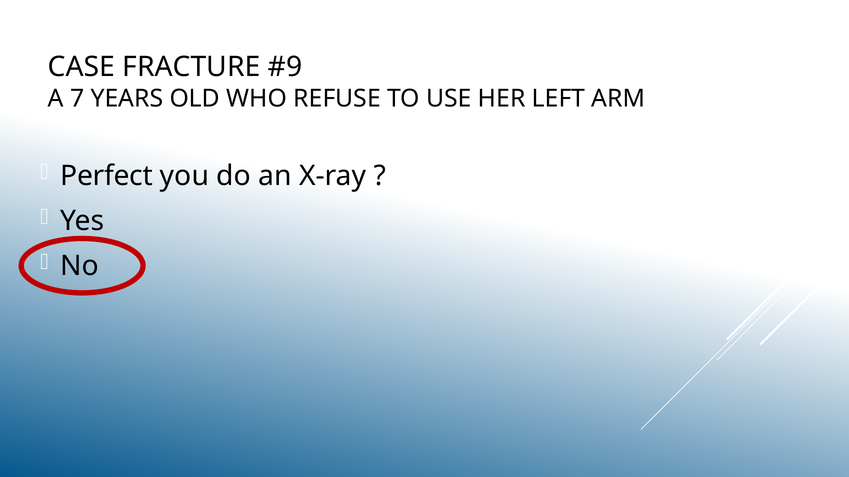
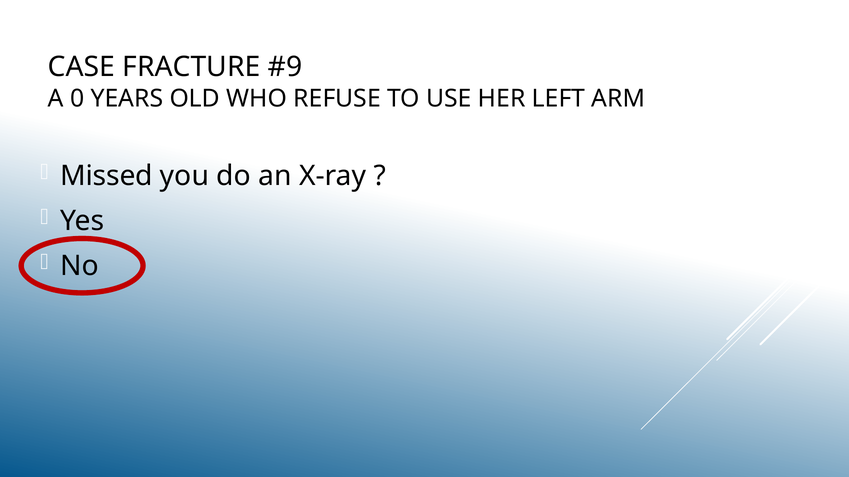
7: 7 -> 0
Perfect: Perfect -> Missed
